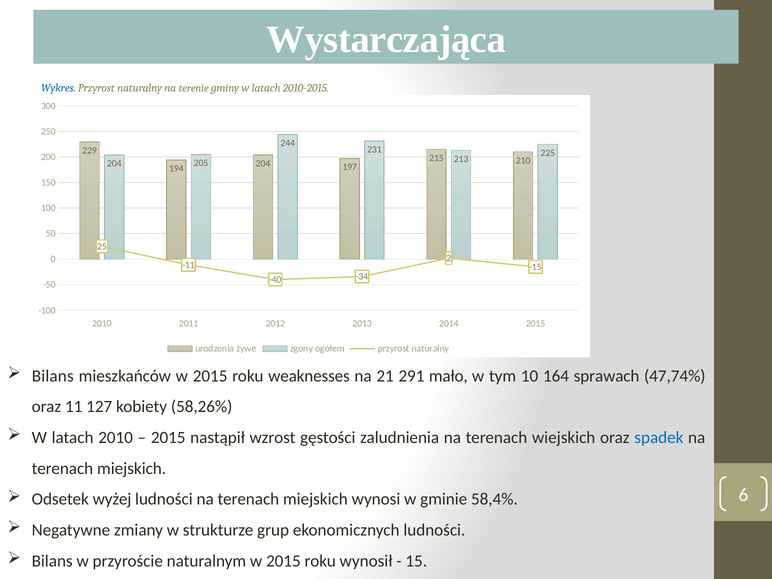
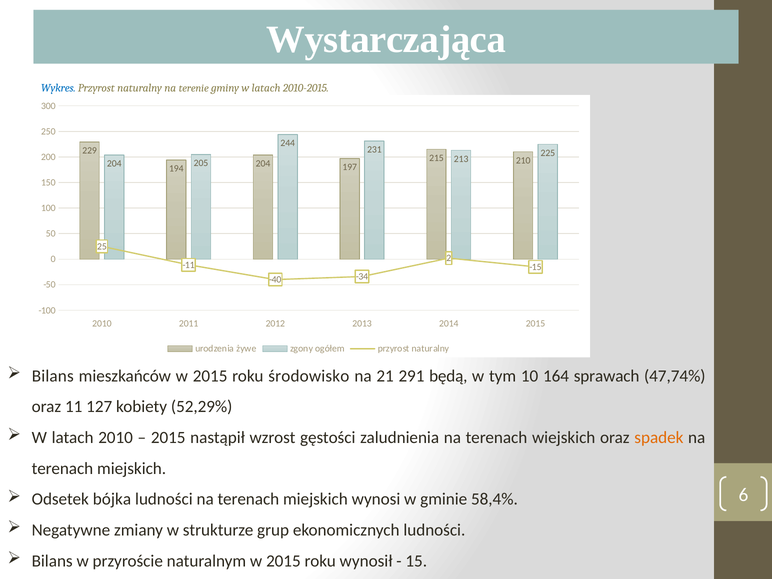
weaknesses: weaknesses -> środowisko
mało: mało -> będą
58,26%: 58,26% -> 52,29%
spadek colour: blue -> orange
wyżej: wyżej -> bójka
